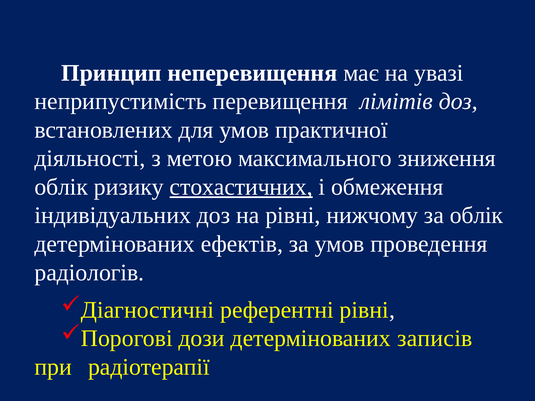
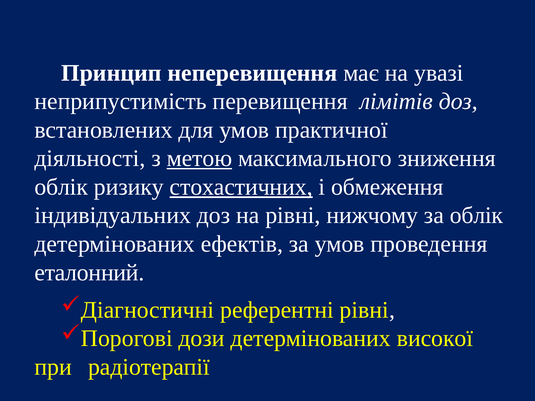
метою underline: none -> present
радіологів: радіологів -> еталонний
записів: записів -> високої
